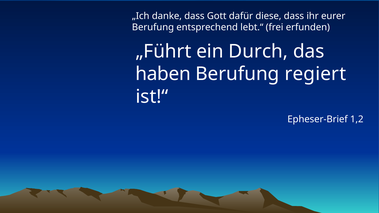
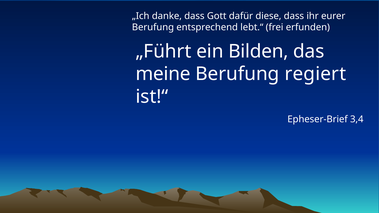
Durch: Durch -> Bilden
haben: haben -> meine
1,2: 1,2 -> 3,4
